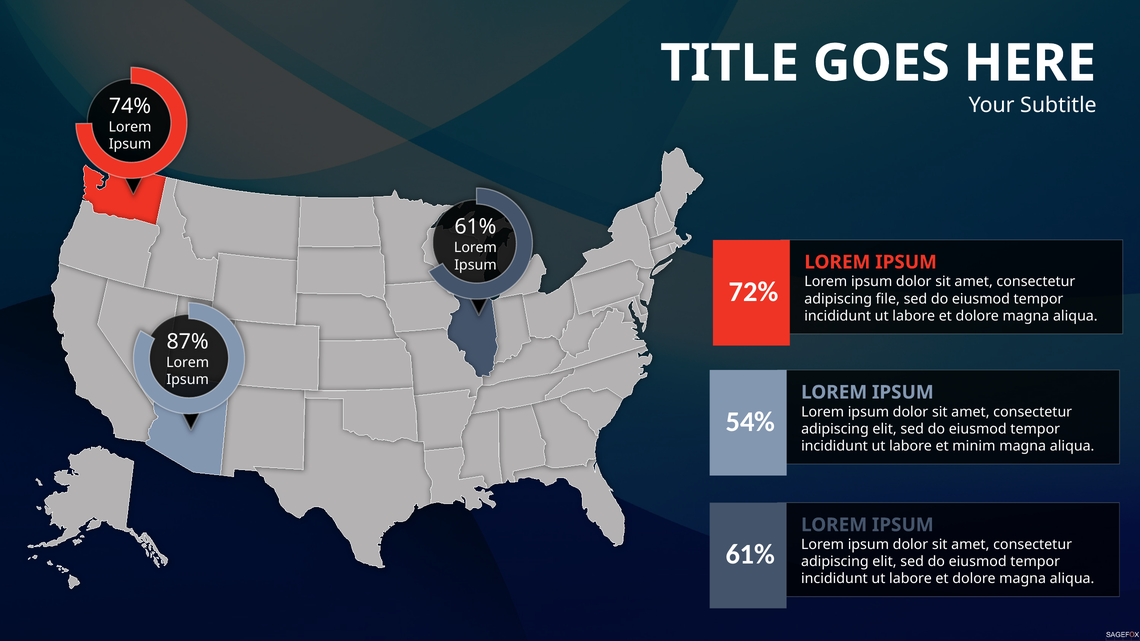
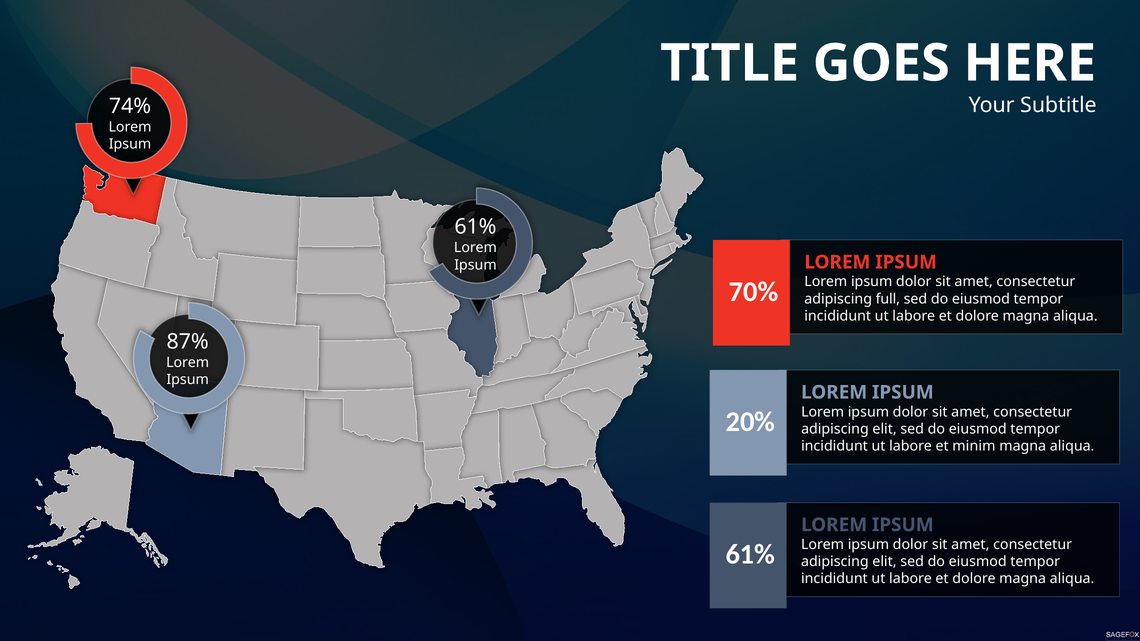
72%: 72% -> 70%
file: file -> full
54%: 54% -> 20%
